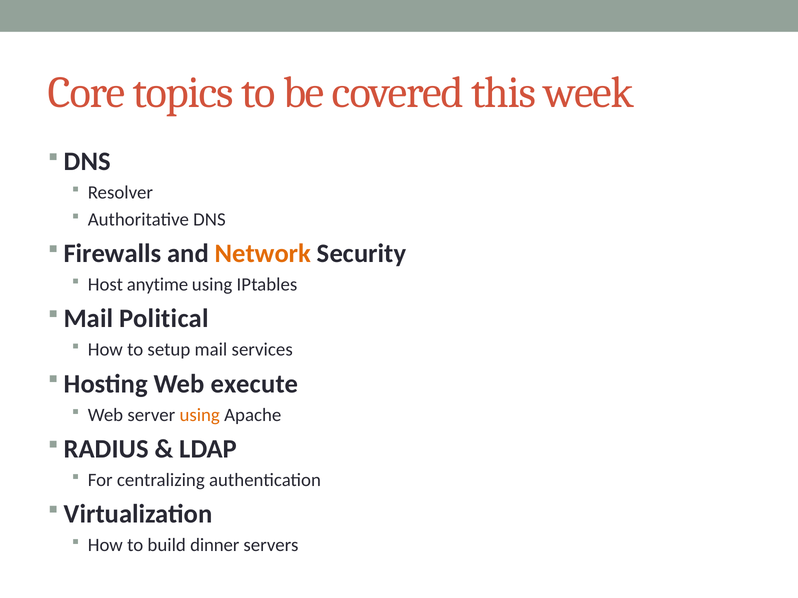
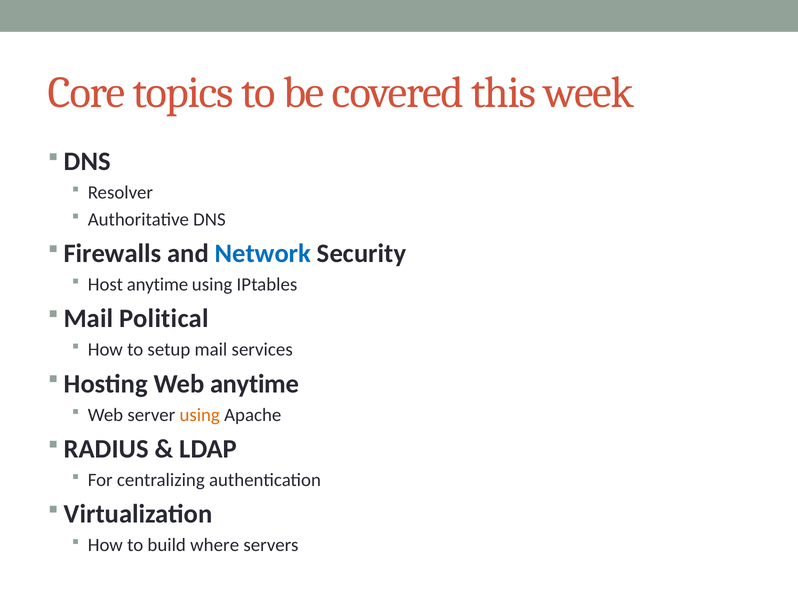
Network colour: orange -> blue
Web execute: execute -> anytime
dinner: dinner -> where
